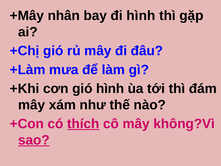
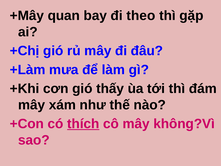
nhân: nhân -> quan
đi hình: hình -> theo
gió hình: hình -> thấy
sao underline: present -> none
